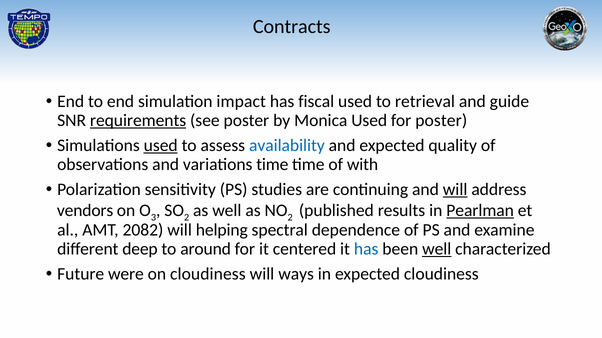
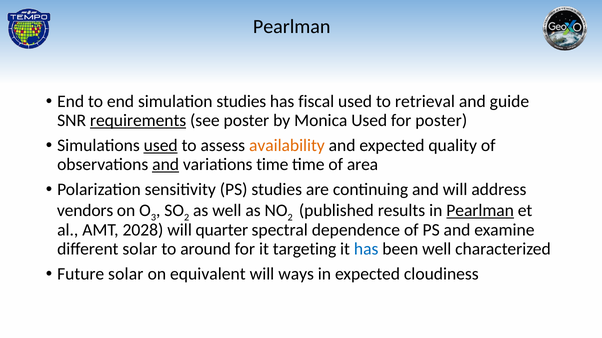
Contracts at (292, 27): Contracts -> Pearlman
simulation impact: impact -> studies
availability colour: blue -> orange
and at (166, 165) underline: none -> present
with: with -> area
will at (455, 190) underline: present -> none
2082: 2082 -> 2028
helping: helping -> quarter
different deep: deep -> solar
centered: centered -> targeting
well at (437, 249) underline: present -> none
Future were: were -> solar
on cloudiness: cloudiness -> equivalent
